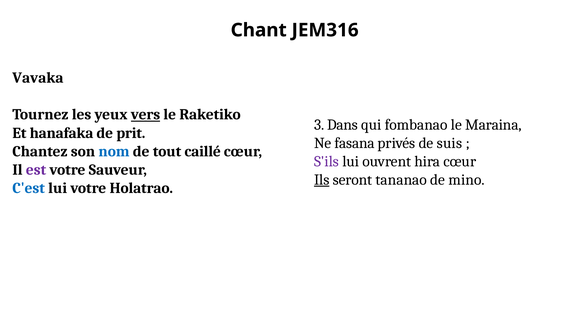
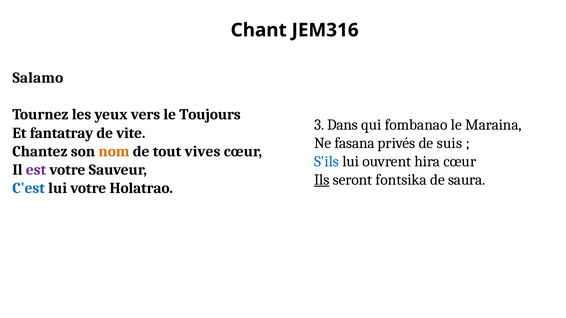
Vavaka: Vavaka -> Salamo
vers underline: present -> none
Raketiko: Raketiko -> Toujours
hanafaka: hanafaka -> fantatray
prit: prit -> vite
nom colour: blue -> orange
caillé: caillé -> vives
S'ils colour: purple -> blue
tananao: tananao -> fontsika
mino: mino -> saura
